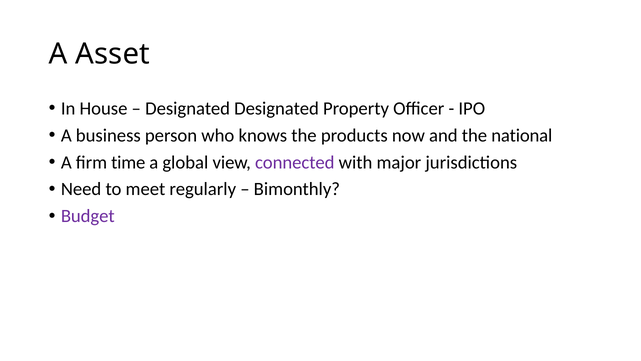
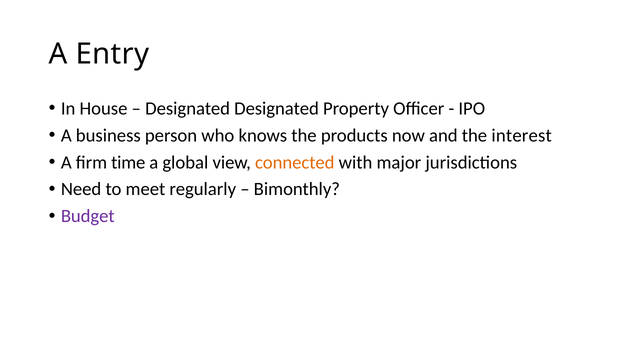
Asset: Asset -> Entry
national: national -> interest
connected colour: purple -> orange
